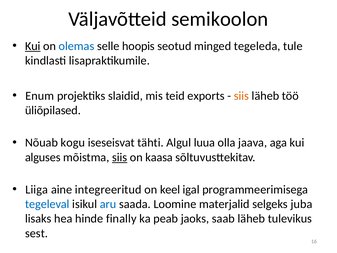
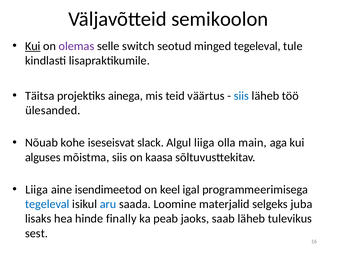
olemas colour: blue -> purple
hoopis: hoopis -> switch
minged tegeleda: tegeleda -> tegeleval
Enum: Enum -> Täitsa
slaidid: slaidid -> ainega
exports: exports -> väärtus
siis at (241, 96) colour: orange -> blue
üliõpilased: üliõpilased -> ülesanded
kogu: kogu -> kohe
tähti: tähti -> slack
Algul luua: luua -> liiga
jaava: jaava -> main
siis at (120, 157) underline: present -> none
integreeritud: integreeritud -> isendimeetod
